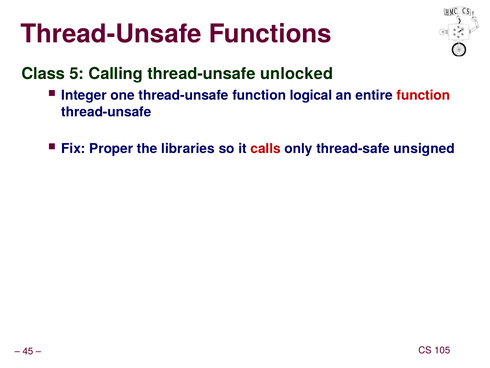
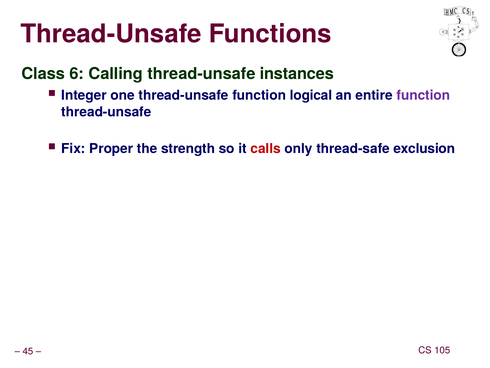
5: 5 -> 6
unlocked: unlocked -> instances
function at (423, 95) colour: red -> purple
libraries: libraries -> strength
unsigned: unsigned -> exclusion
